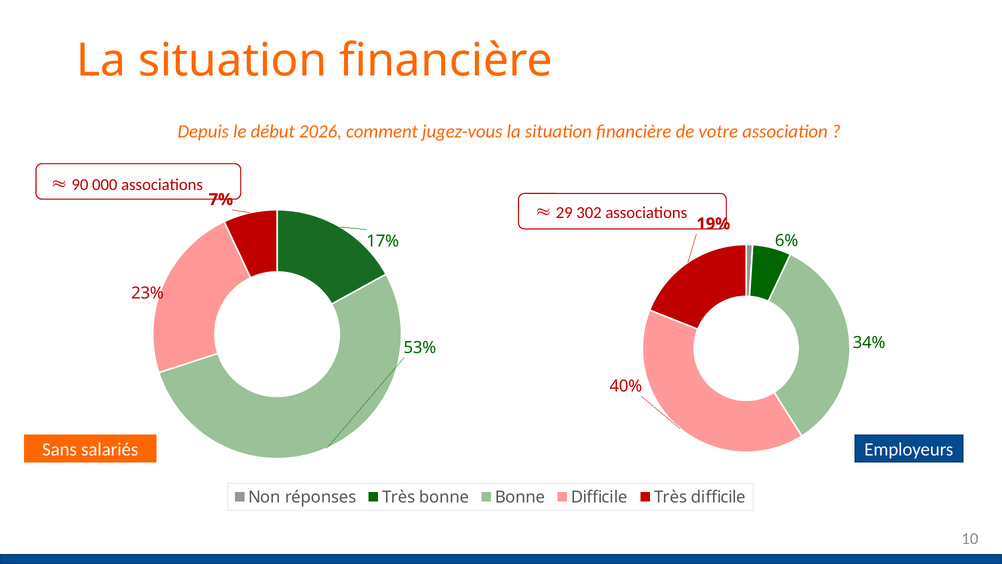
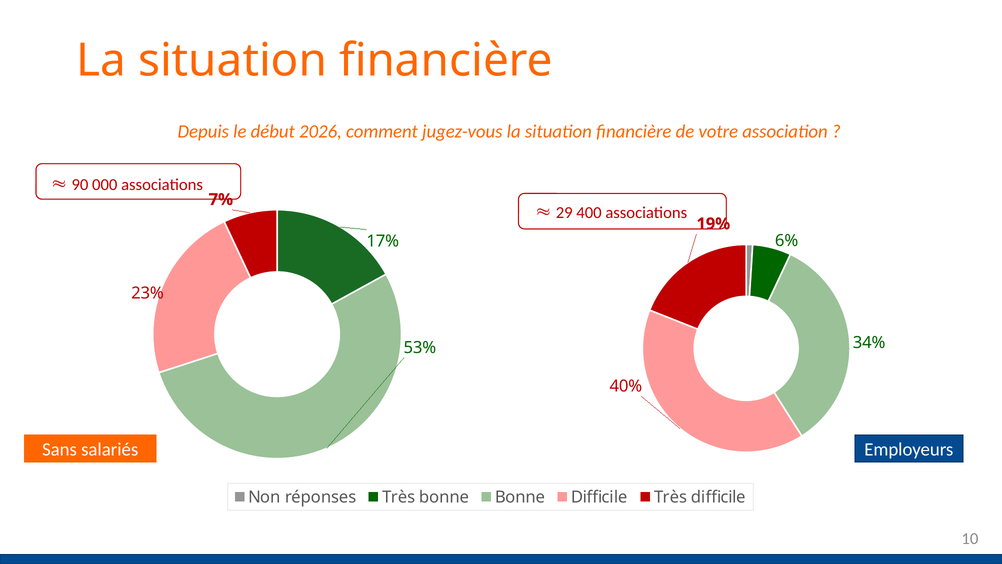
302: 302 -> 400
